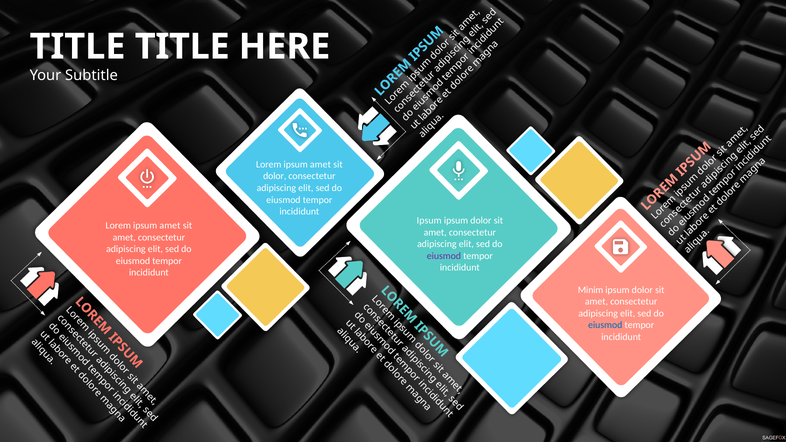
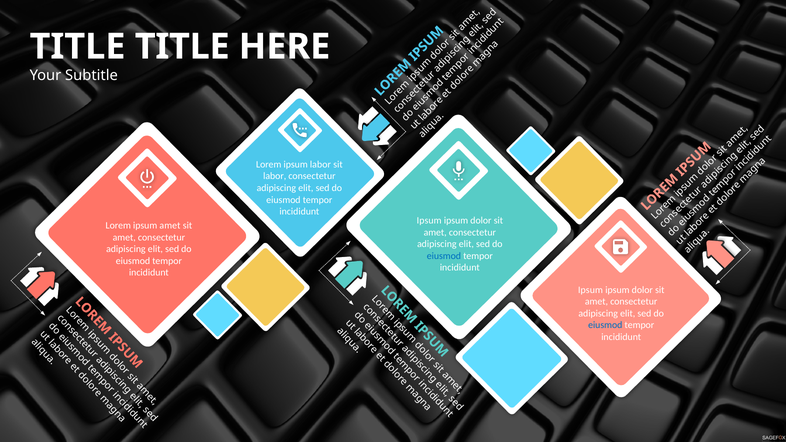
amet at (320, 164): amet -> labor
dolor at (275, 176): dolor -> labor
eiusmod at (444, 256) colour: purple -> blue
Minim at (591, 290): Minim -> Ipsum
